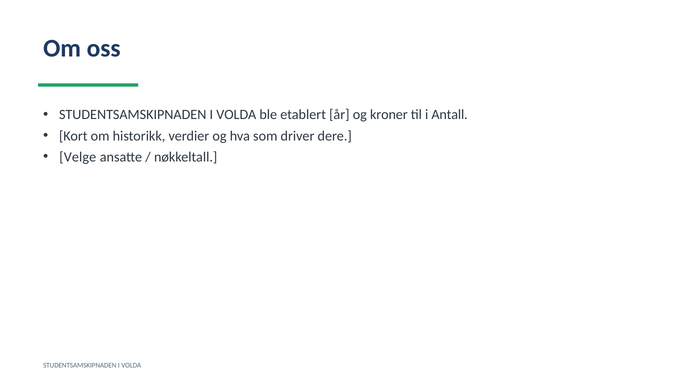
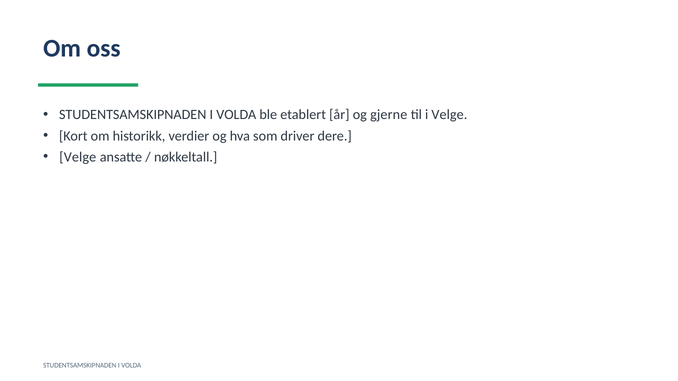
kroner: kroner -> gjerne
i Antall: Antall -> Velge
